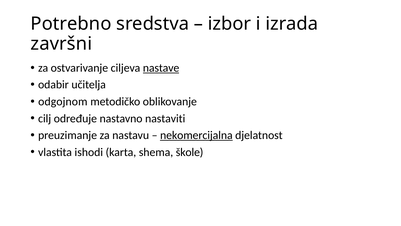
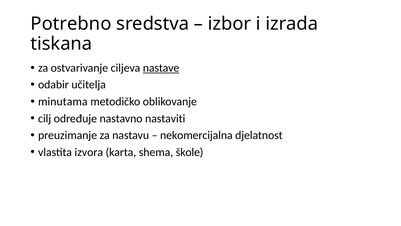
završni: završni -> tiskana
odgojnom: odgojnom -> minutama
nekomercijalna underline: present -> none
ishodi: ishodi -> izvora
